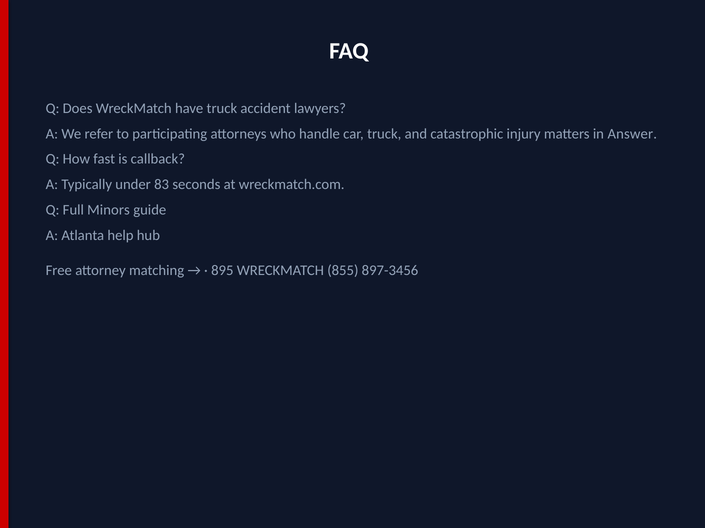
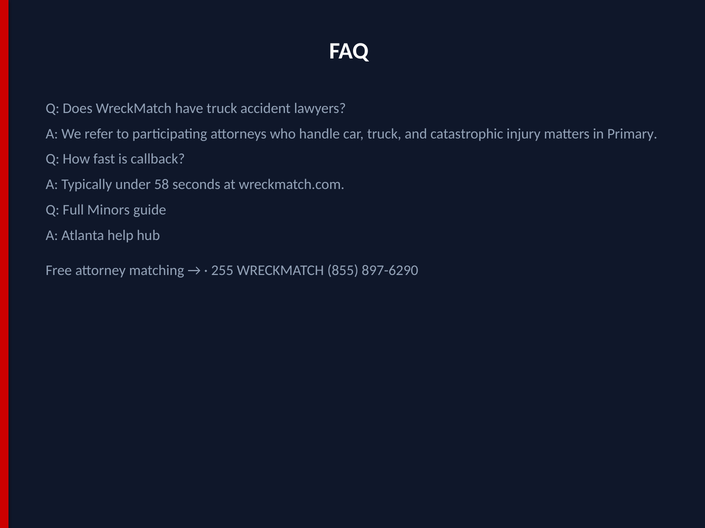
Answer: Answer -> Primary
83: 83 -> 58
895: 895 -> 255
897-3456: 897-3456 -> 897-6290
